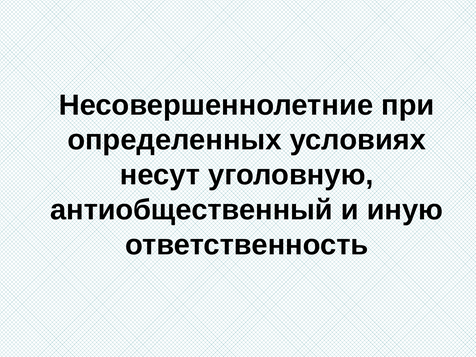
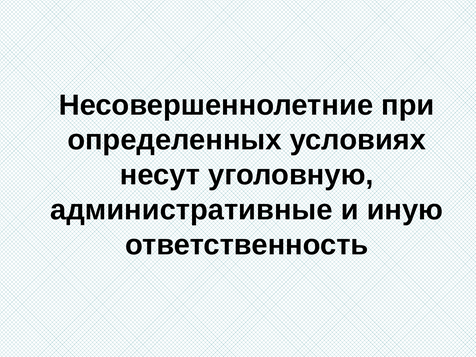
антиобщественный: антиобщественный -> административные
